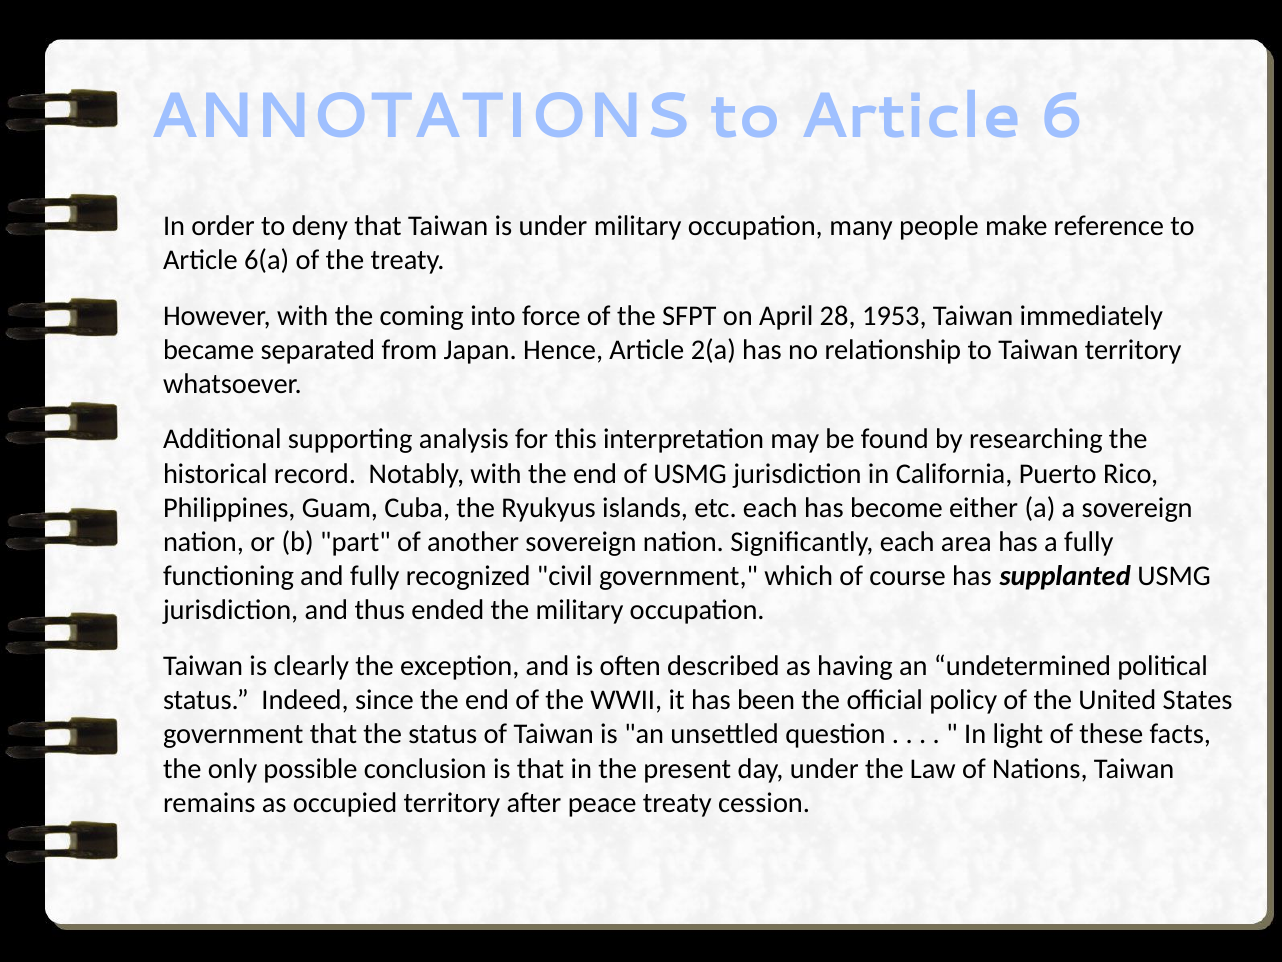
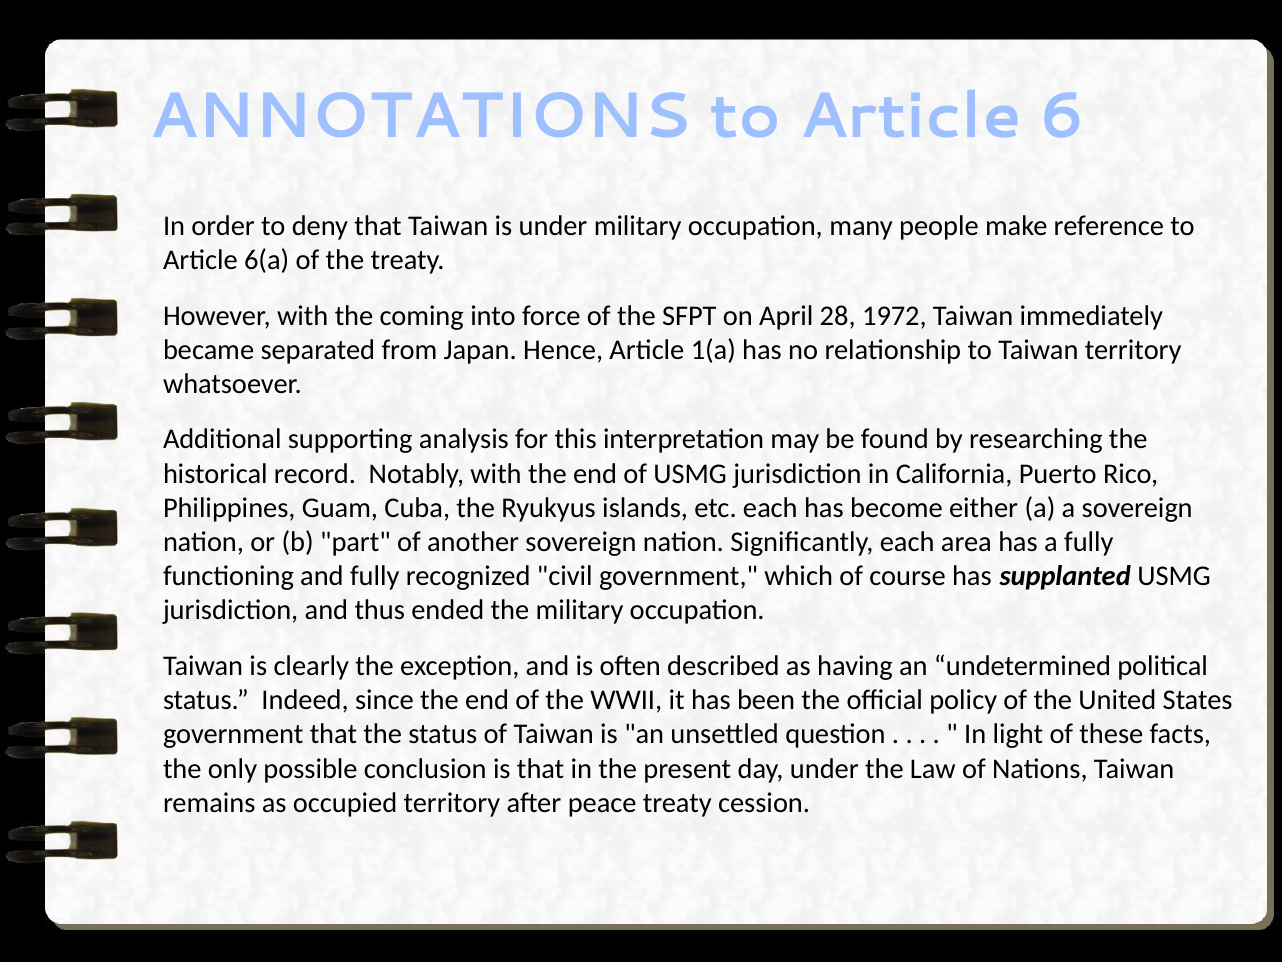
1953: 1953 -> 1972
2(a: 2(a -> 1(a
